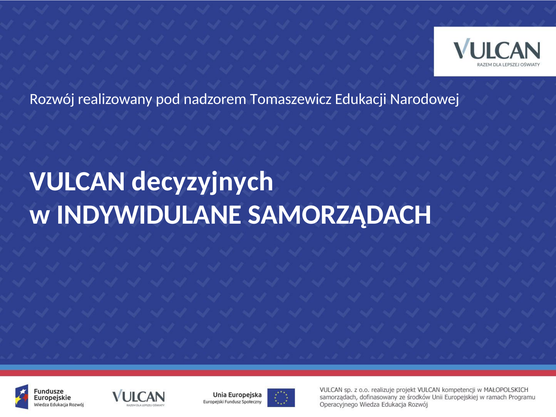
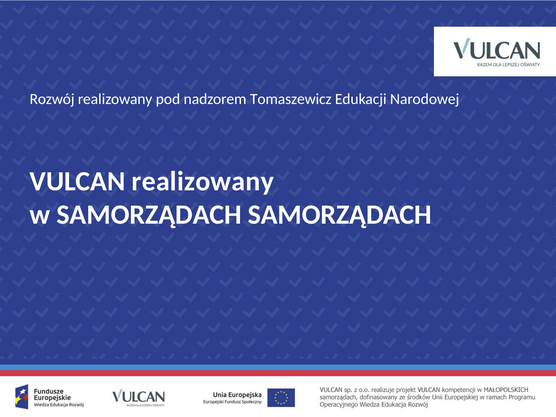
VULCAN decyzyjnych: decyzyjnych -> realizowany
w INDYWIDULANE: INDYWIDULANE -> SAMORZĄDACH
